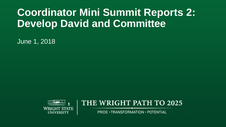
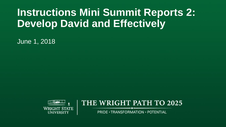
Coordinator: Coordinator -> Instructions
Committee: Committee -> Effectively
